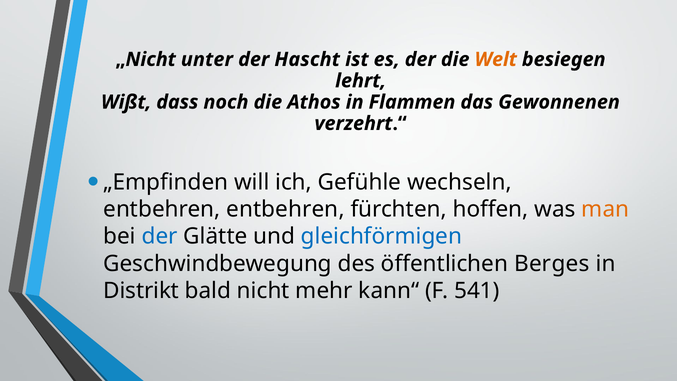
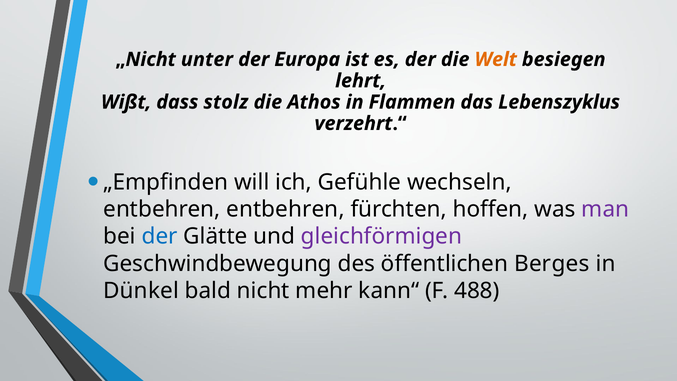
Hascht: Hascht -> Europa
noch: noch -> stolz
Gewonnenen: Gewonnenen -> Lebenszyklus
man colour: orange -> purple
gleichförmigen colour: blue -> purple
Distrikt: Distrikt -> Dünkel
541: 541 -> 488
